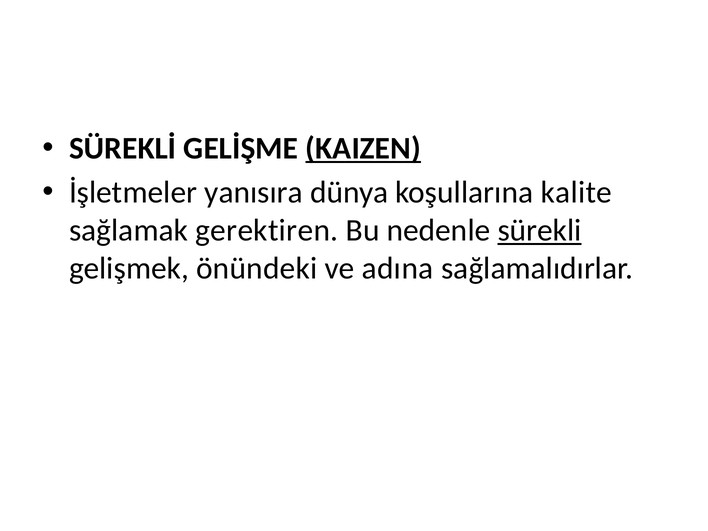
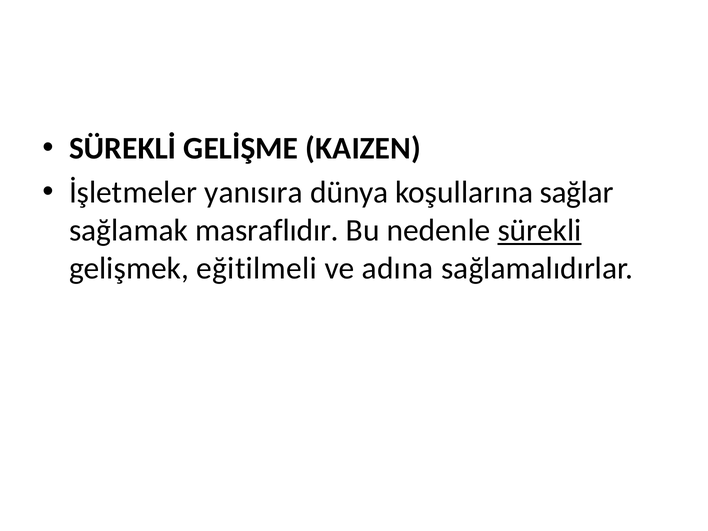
KAIZEN underline: present -> none
kalite: kalite -> sağlar
gerektiren: gerektiren -> masraflıdır
önündeki: önündeki -> eğitilmeli
